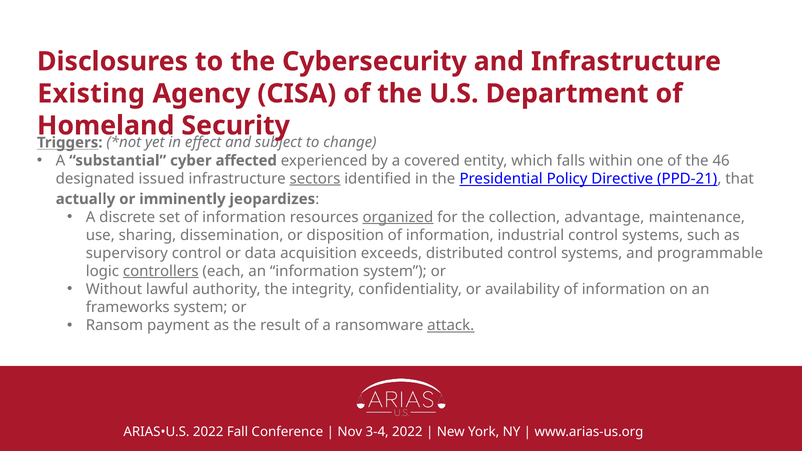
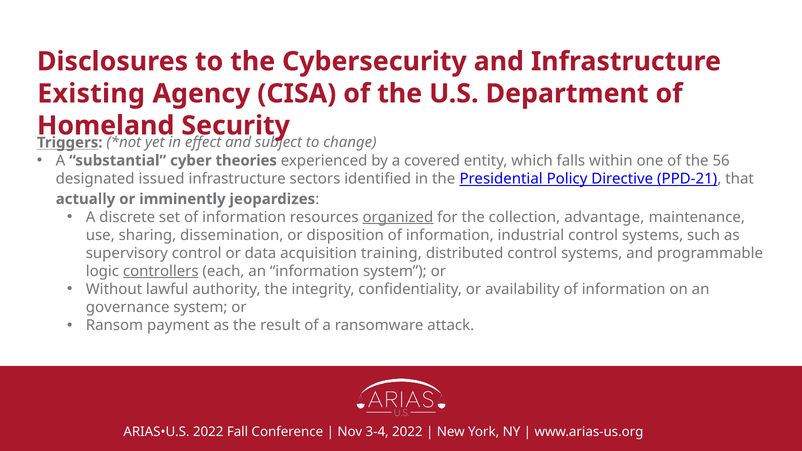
affected: affected -> theories
46: 46 -> 56
sectors underline: present -> none
exceeds: exceeds -> training
frameworks: frameworks -> governance
attack underline: present -> none
